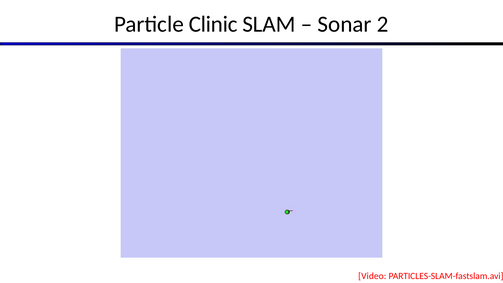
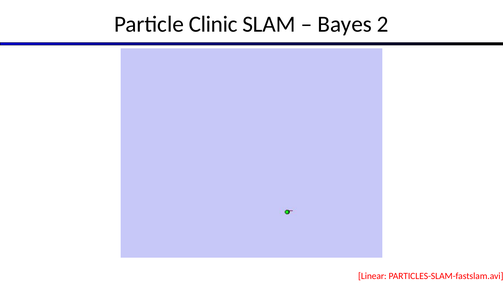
Sonar: Sonar -> Bayes
Video: Video -> Linear
